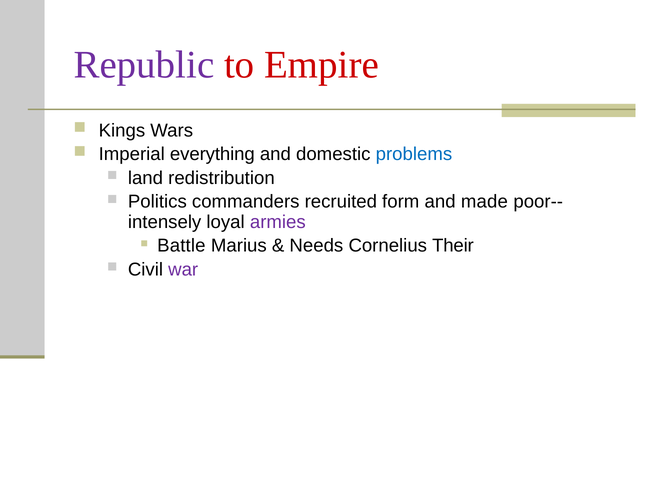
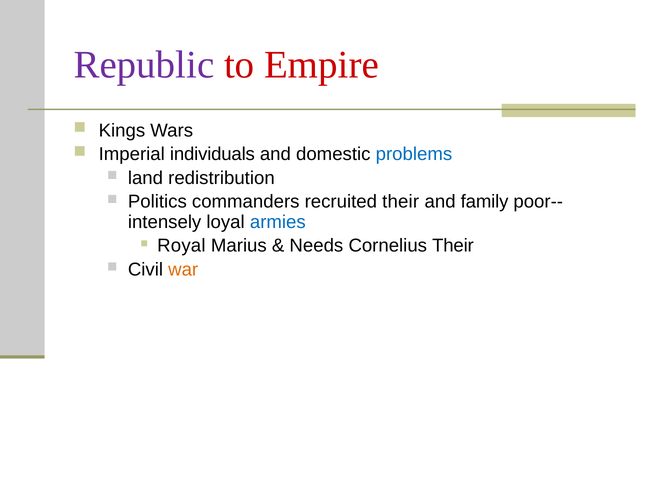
everything: everything -> individuals
recruited form: form -> their
made: made -> family
armies colour: purple -> blue
Battle: Battle -> Royal
war colour: purple -> orange
